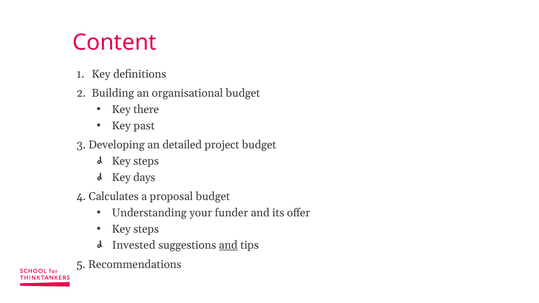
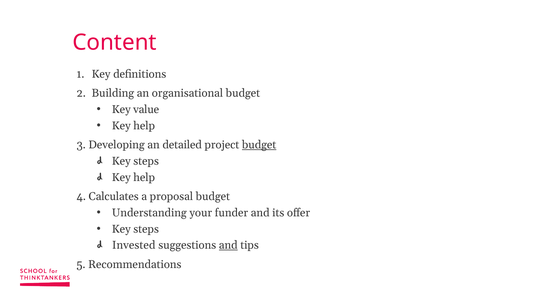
there: there -> value
past at (144, 126): past -> help
budget at (259, 145) underline: none -> present
days at (144, 177): days -> help
